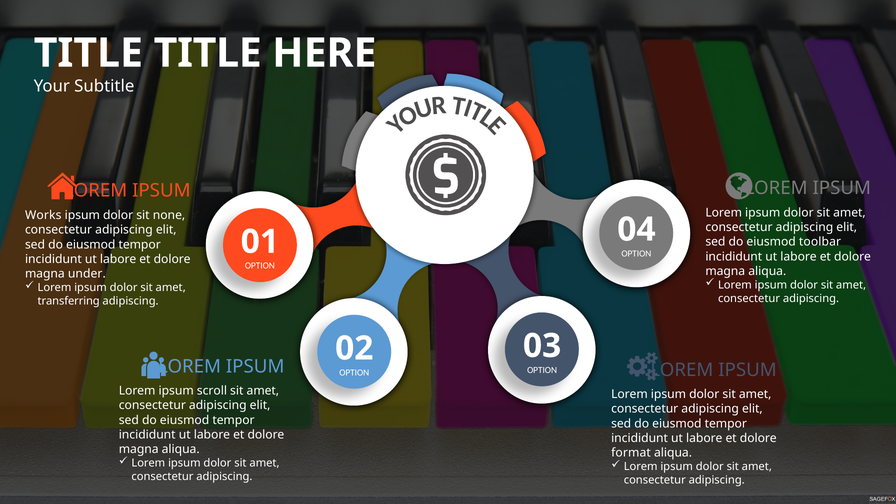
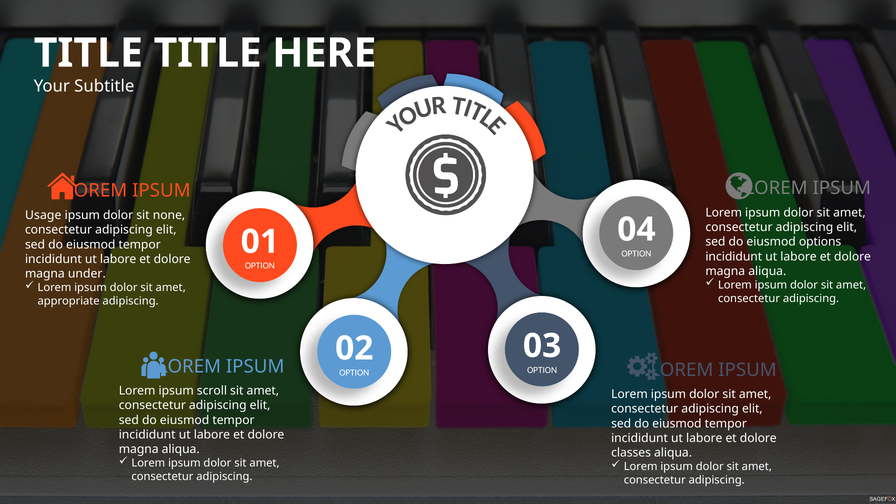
Works: Works -> Usage
toolbar: toolbar -> options
transferring: transferring -> appropriate
format: format -> classes
